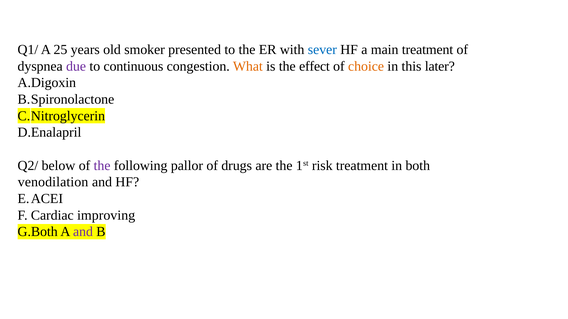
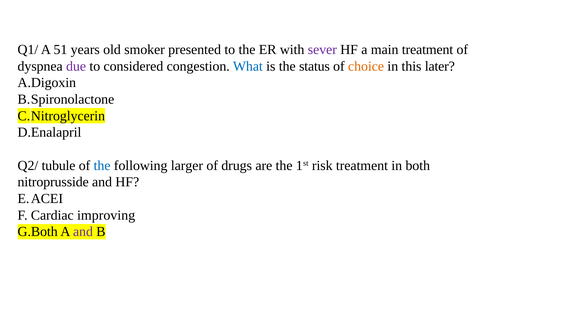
25: 25 -> 51
sever colour: blue -> purple
continuous: continuous -> considered
What colour: orange -> blue
effect: effect -> status
below: below -> tubule
the at (102, 166) colour: purple -> blue
pallor: pallor -> larger
venodilation: venodilation -> nitroprusside
